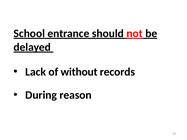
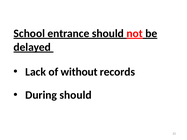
During reason: reason -> should
